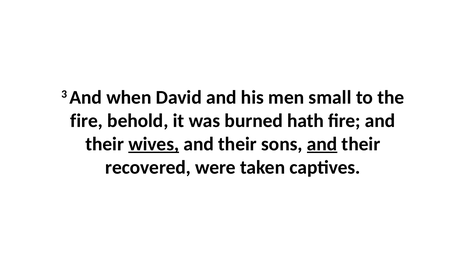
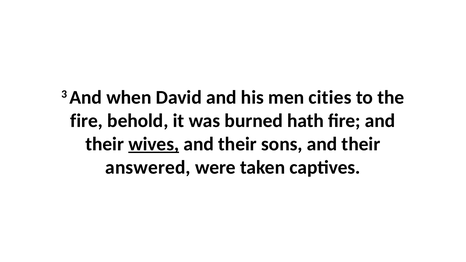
small: small -> cities
and at (322, 144) underline: present -> none
recovered: recovered -> answered
